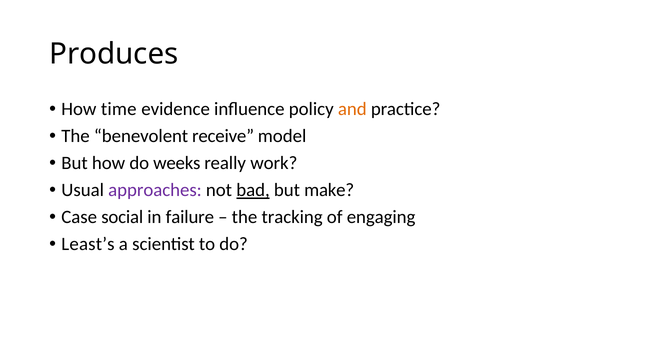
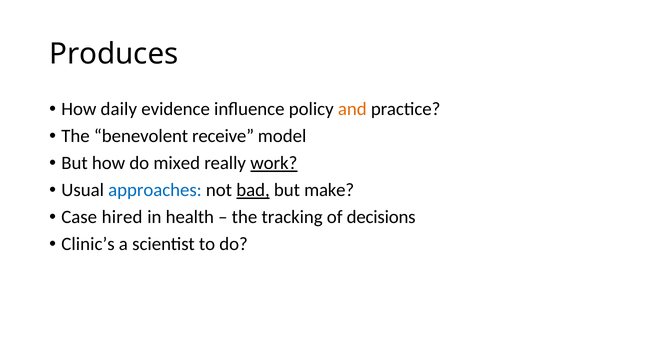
time: time -> daily
weeks: weeks -> mixed
work underline: none -> present
approaches colour: purple -> blue
social: social -> hired
failure: failure -> health
engaging: engaging -> decisions
Least’s: Least’s -> Clinic’s
